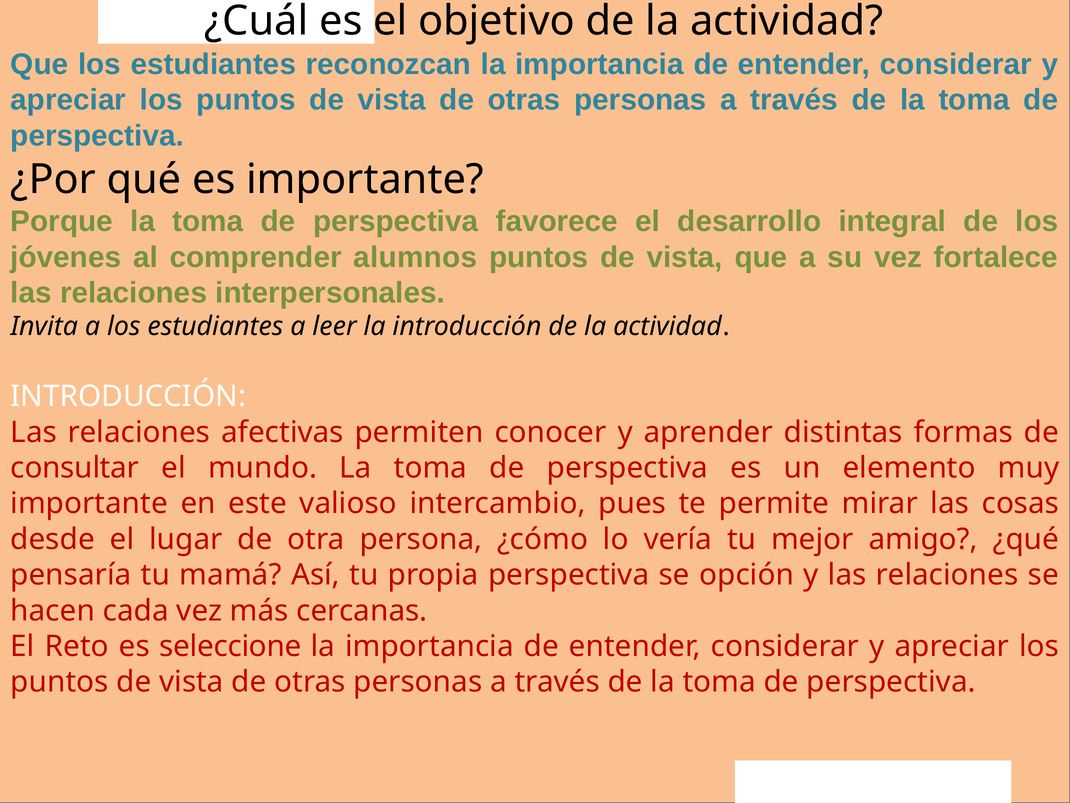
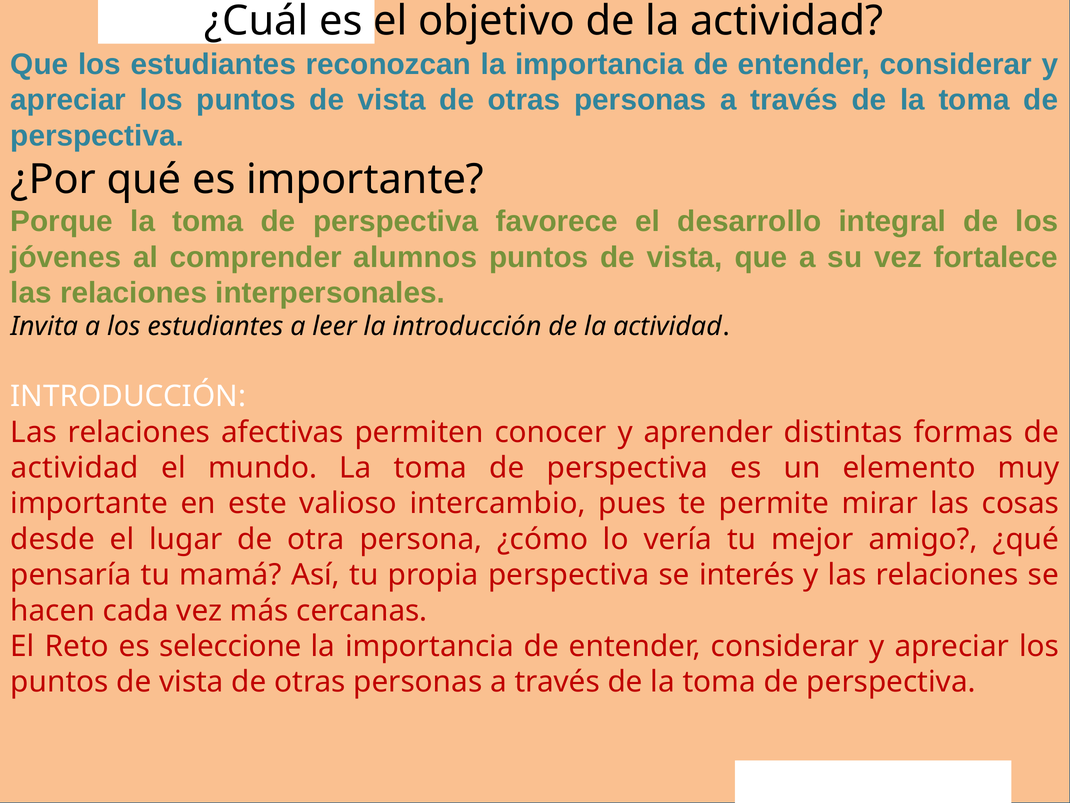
consultar at (75, 468): consultar -> actividad
opción: opción -> interés
